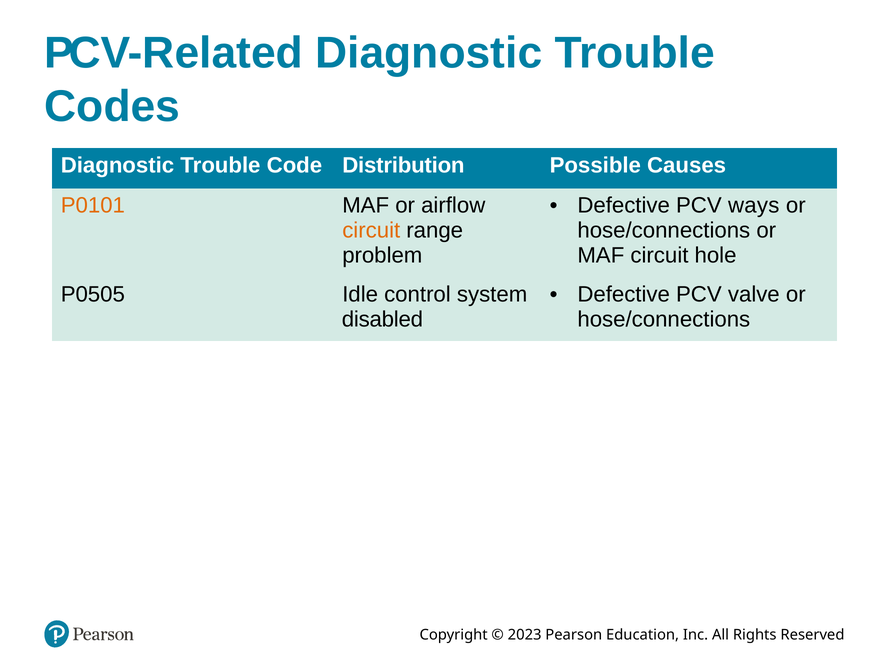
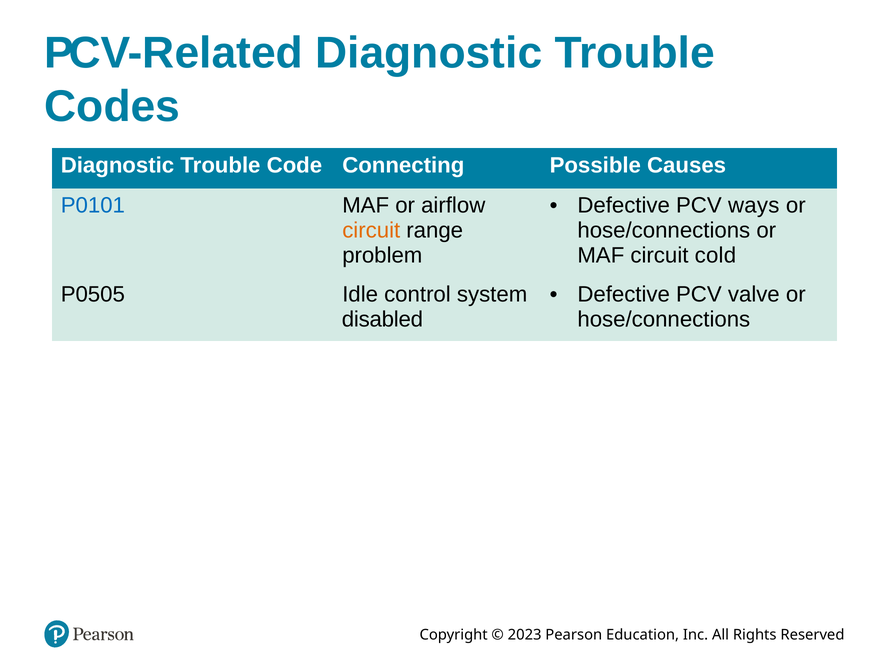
Distribution: Distribution -> Connecting
P0101 colour: orange -> blue
hole: hole -> cold
